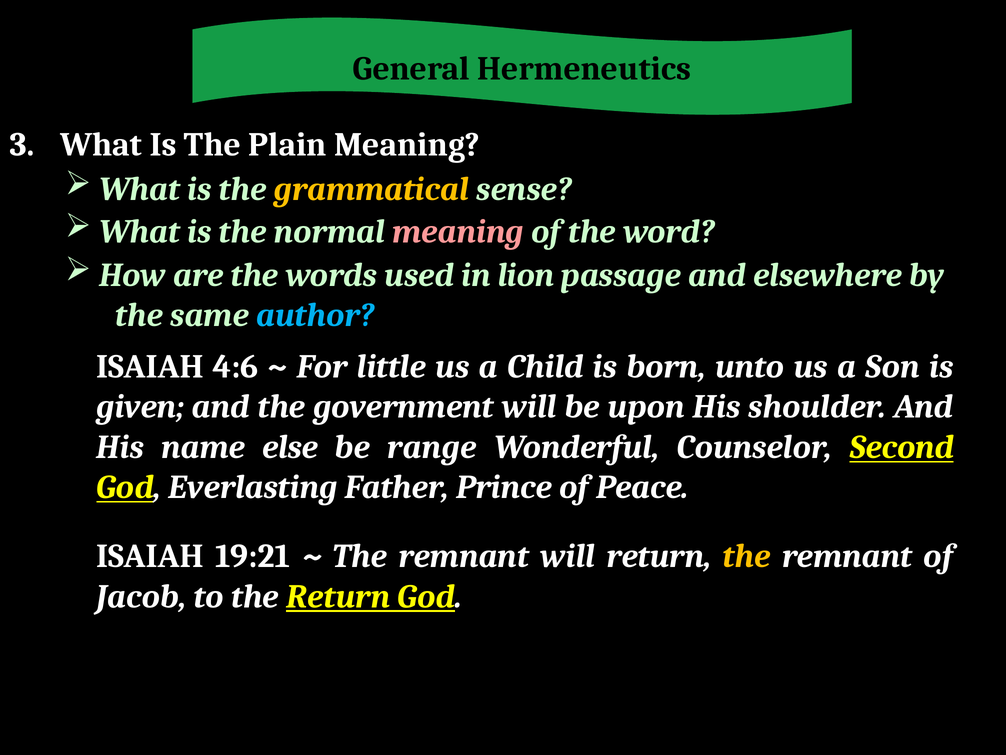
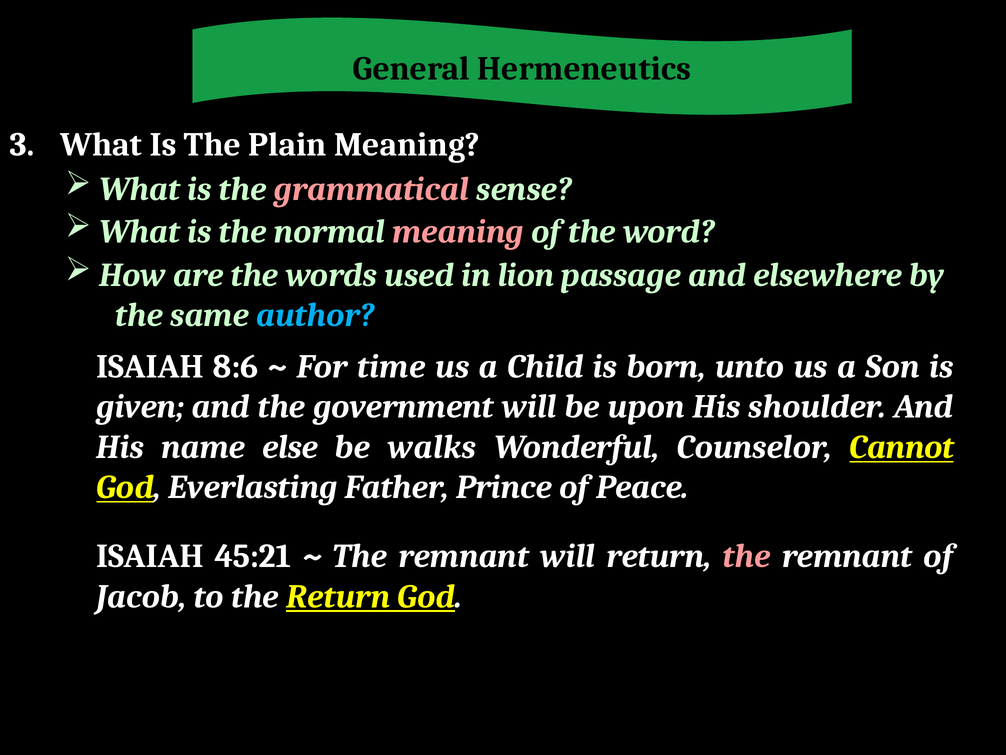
grammatical colour: yellow -> pink
4:6: 4:6 -> 8:6
little: little -> time
range: range -> walks
Second: Second -> Cannot
19:21: 19:21 -> 45:21
the at (747, 556) colour: yellow -> pink
